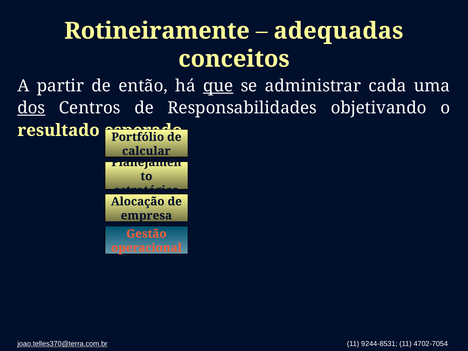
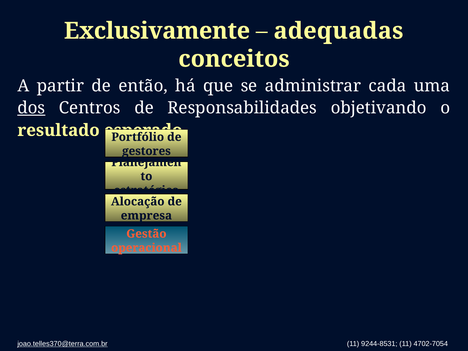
Rotineiramente: Rotineiramente -> Exclusivamente
que underline: present -> none
calcular: calcular -> gestores
